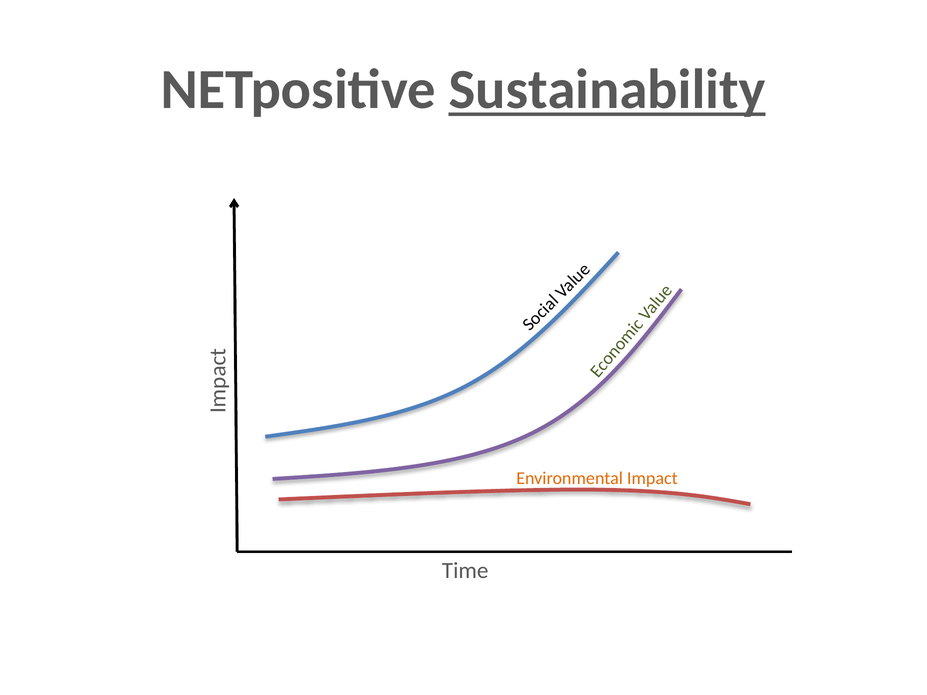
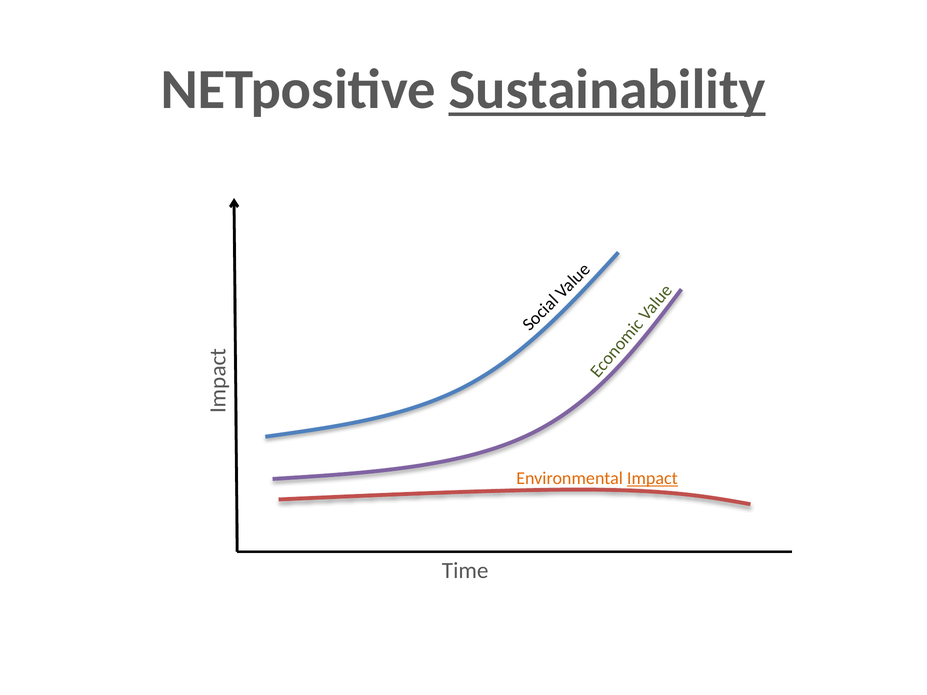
Impact underline: none -> present
